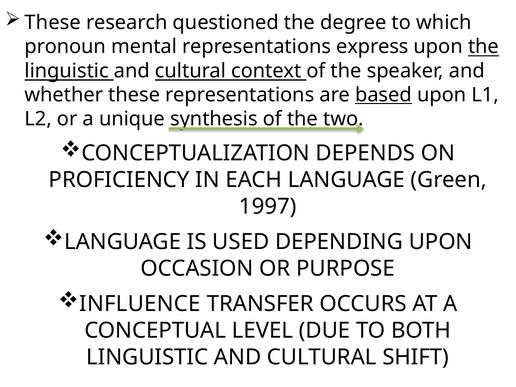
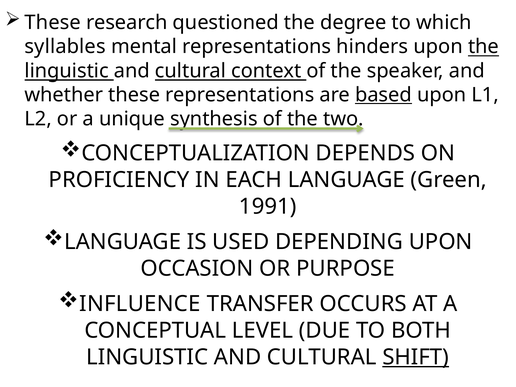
pronoun: pronoun -> syllables
express: express -> hinders
1997: 1997 -> 1991
SHIFT underline: none -> present
